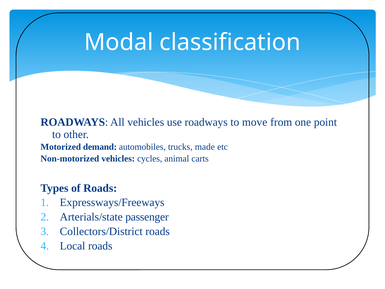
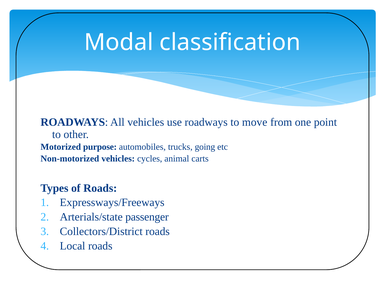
demand: demand -> purpose
made: made -> going
